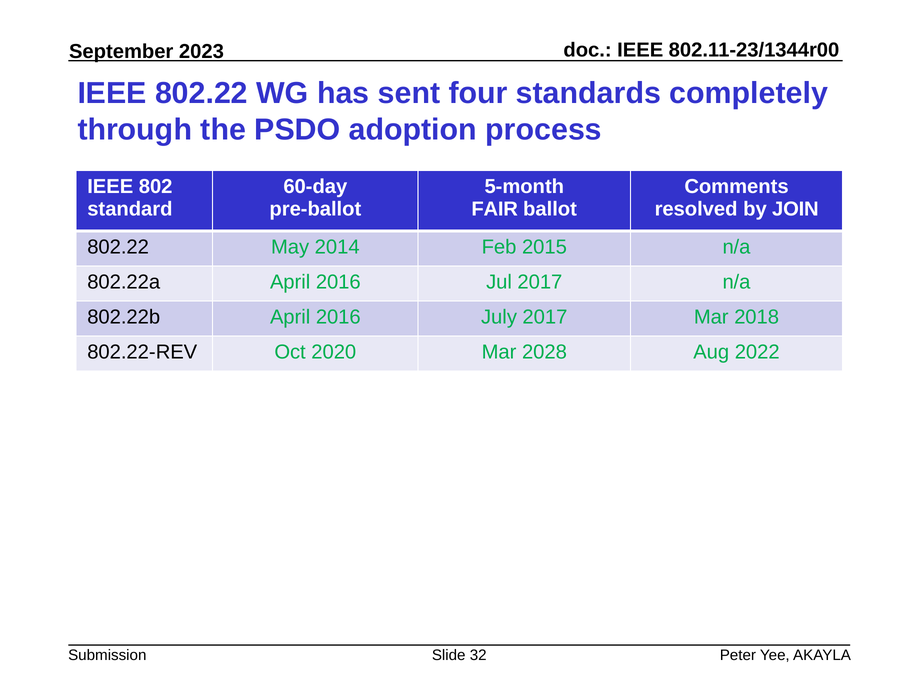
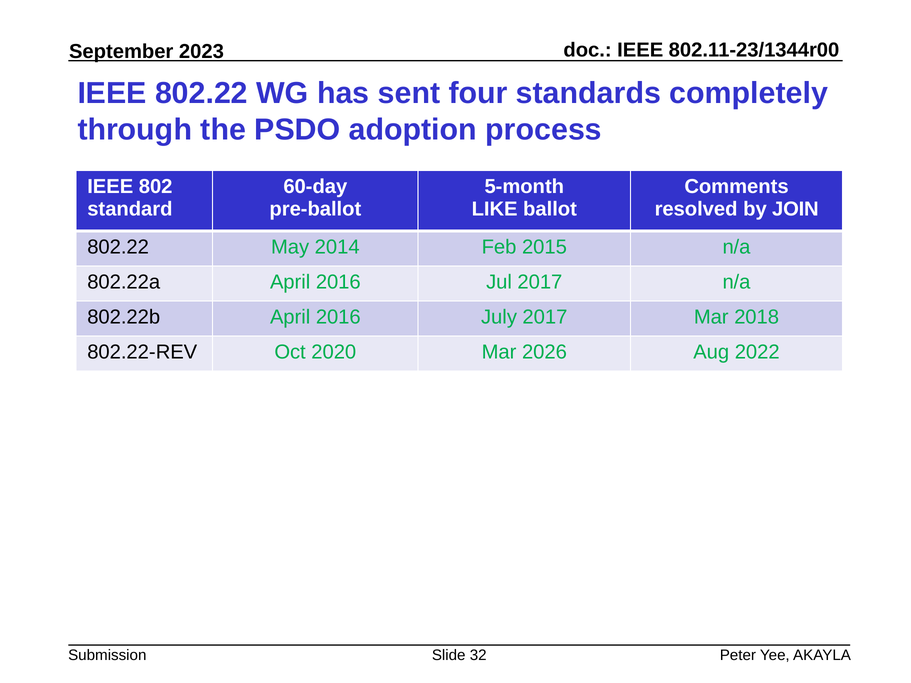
FAIR: FAIR -> LIKE
2028: 2028 -> 2026
